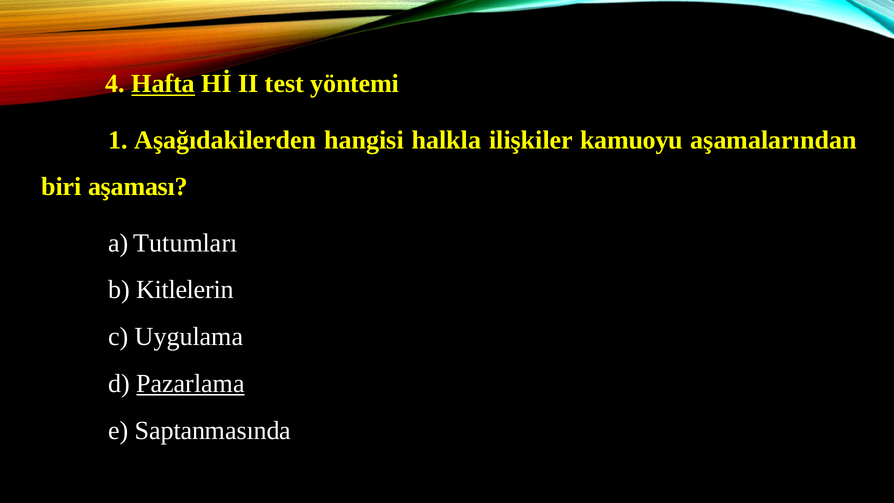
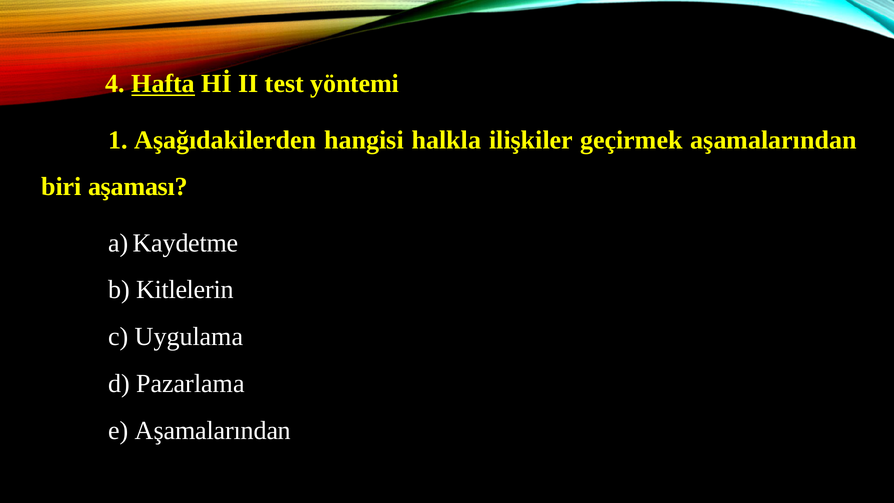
kamuoyu: kamuoyu -> geçirmek
Tutumları: Tutumları -> Kaydetme
Pazarlama underline: present -> none
e Saptanmasında: Saptanmasında -> Aşamalarından
